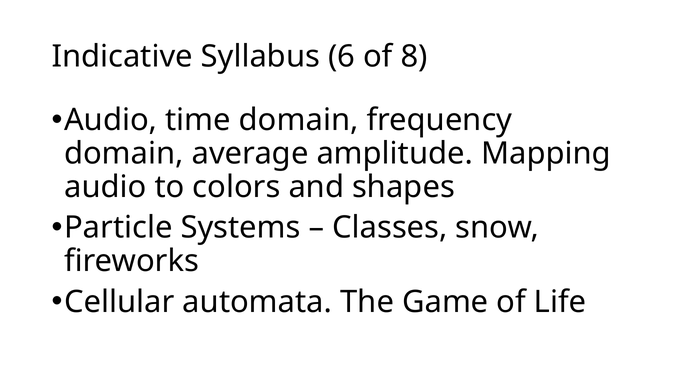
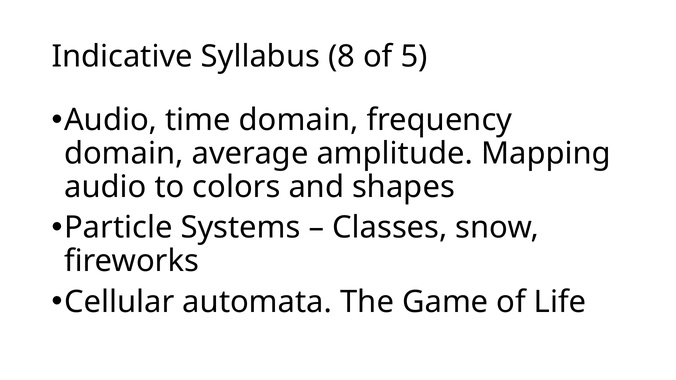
6: 6 -> 8
8: 8 -> 5
